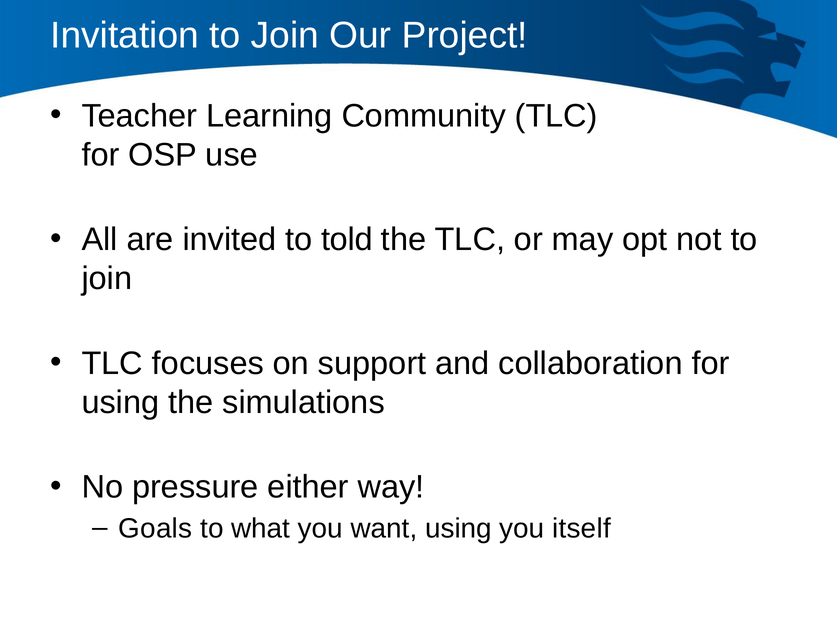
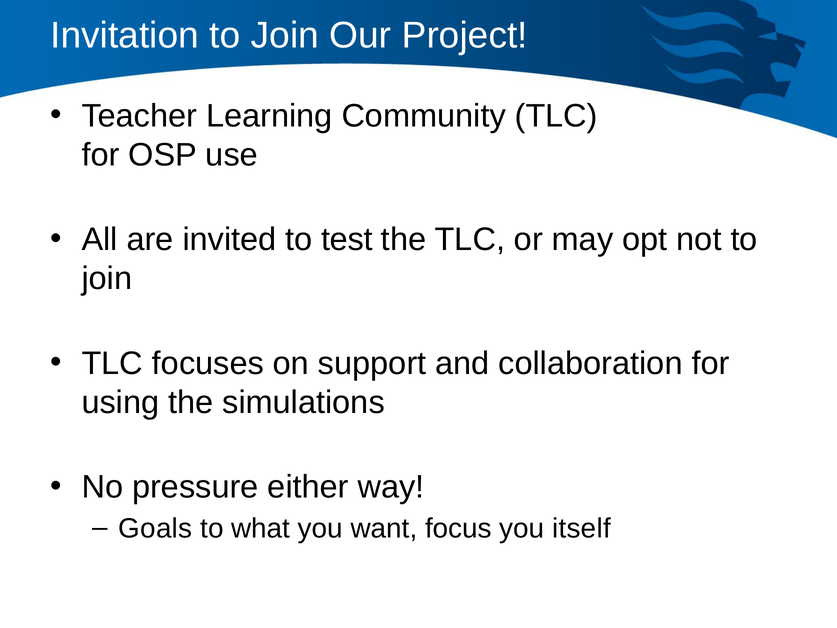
told: told -> test
want using: using -> focus
